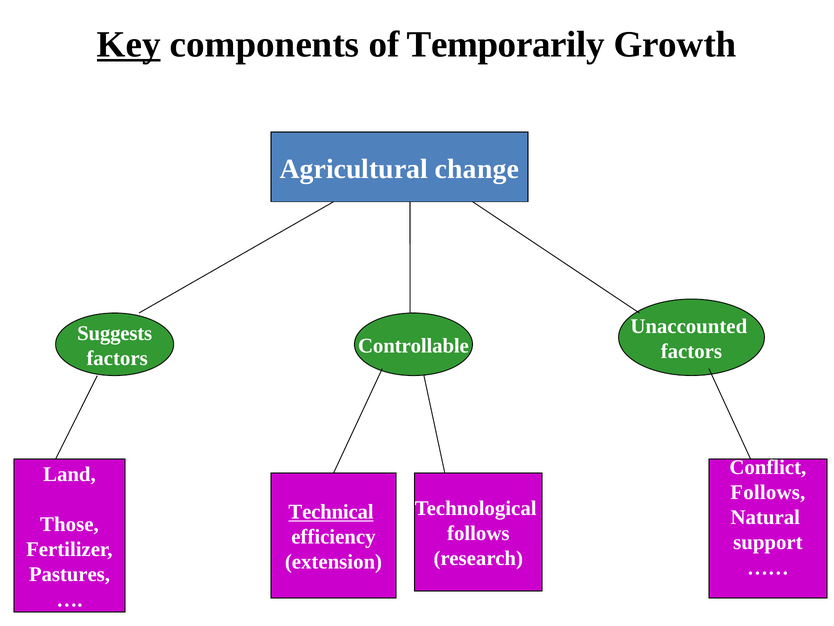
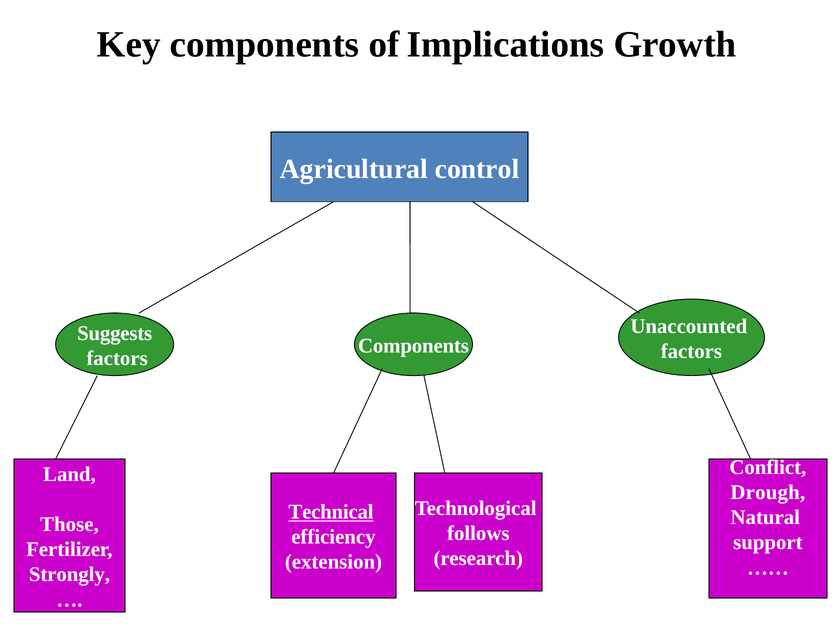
Key underline: present -> none
Temporarily: Temporarily -> Implications
change: change -> control
Controllable at (413, 345): Controllable -> Components
Follows at (768, 492): Follows -> Drough
Pastures: Pastures -> Strongly
